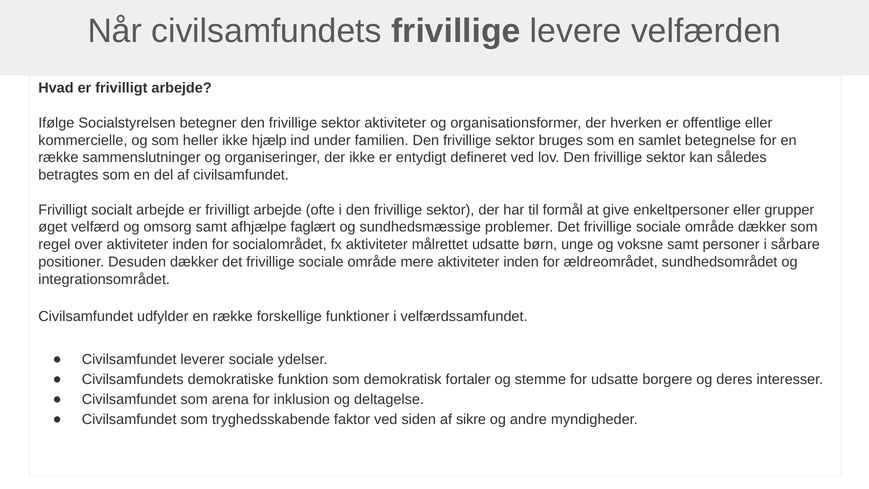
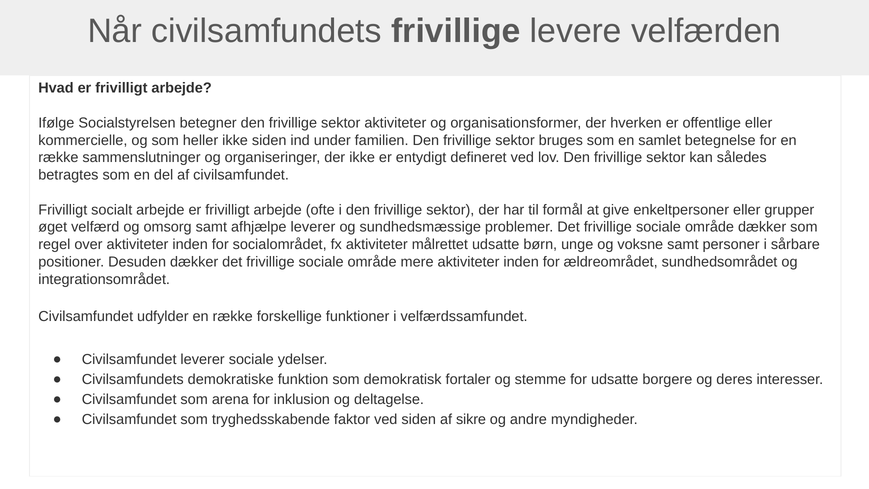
ikke hjælp: hjælp -> siden
afhjælpe faglært: faglært -> leverer
